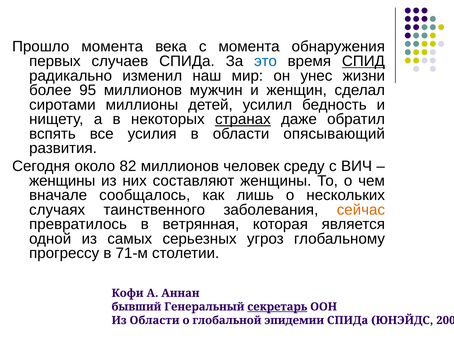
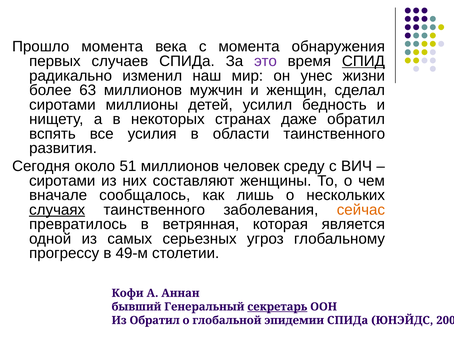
это colour: blue -> purple
95: 95 -> 63
странах underline: present -> none
области опясывающий: опясывающий -> таинственного
82: 82 -> 51
женщины at (62, 181): женщины -> сиротами
случаях underline: none -> present
71-м: 71-м -> 49-м
Из Области: Области -> Обратил
